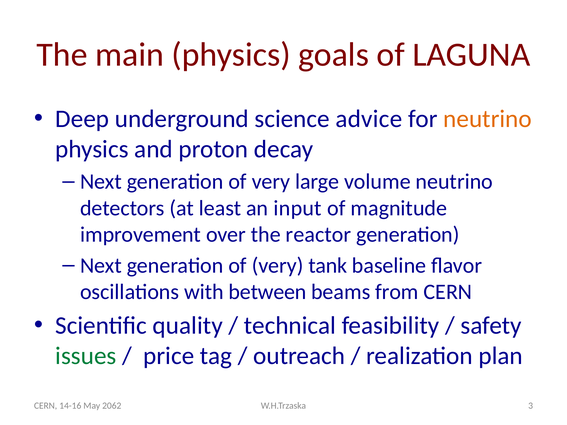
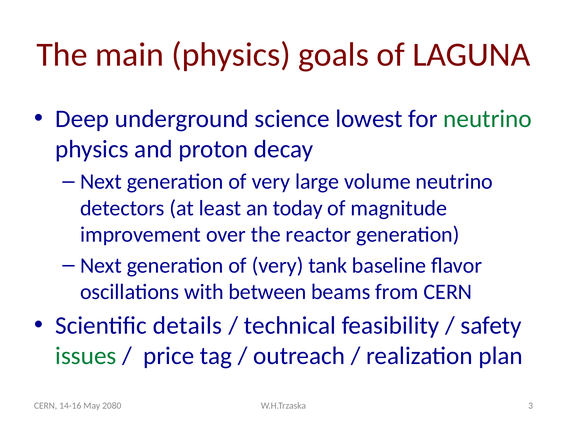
advice: advice -> lowest
neutrino at (488, 119) colour: orange -> green
input: input -> today
quality: quality -> details
2062: 2062 -> 2080
